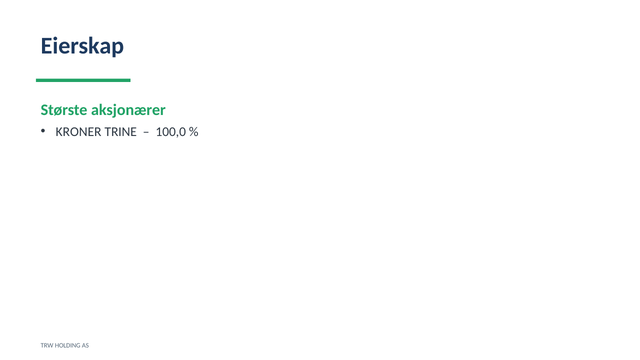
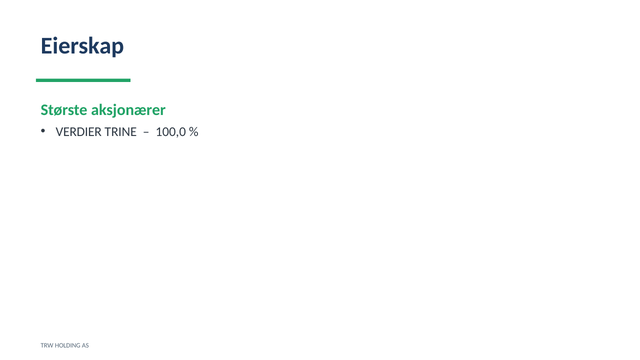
KRONER: KRONER -> VERDIER
